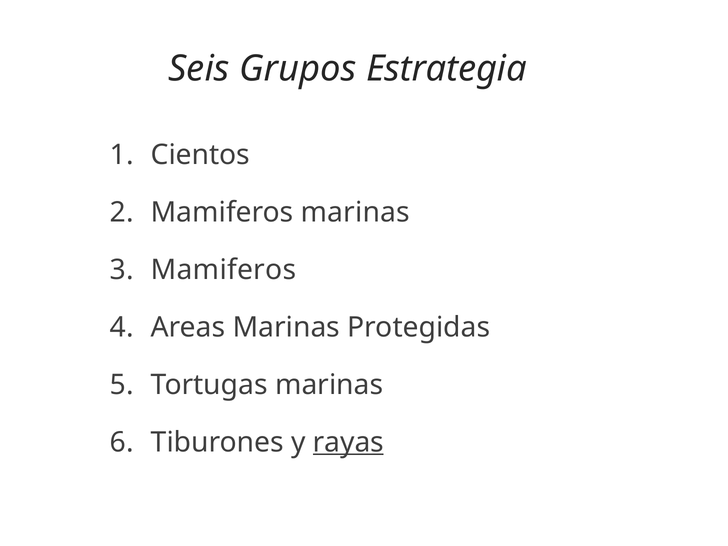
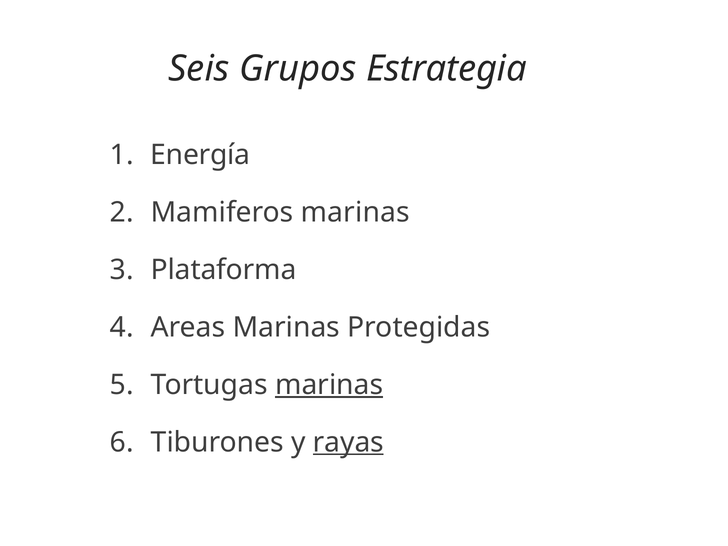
Cientos: Cientos -> Energía
Mamiferos at (224, 270): Mamiferos -> Plataforma
marinas at (329, 385) underline: none -> present
